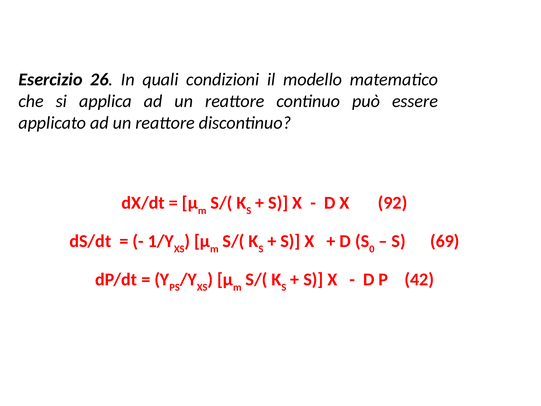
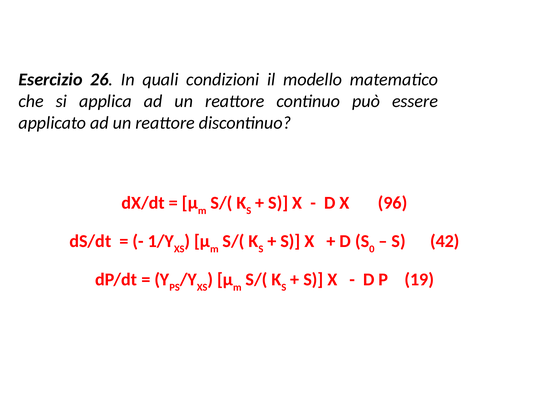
92: 92 -> 96
69: 69 -> 42
42: 42 -> 19
